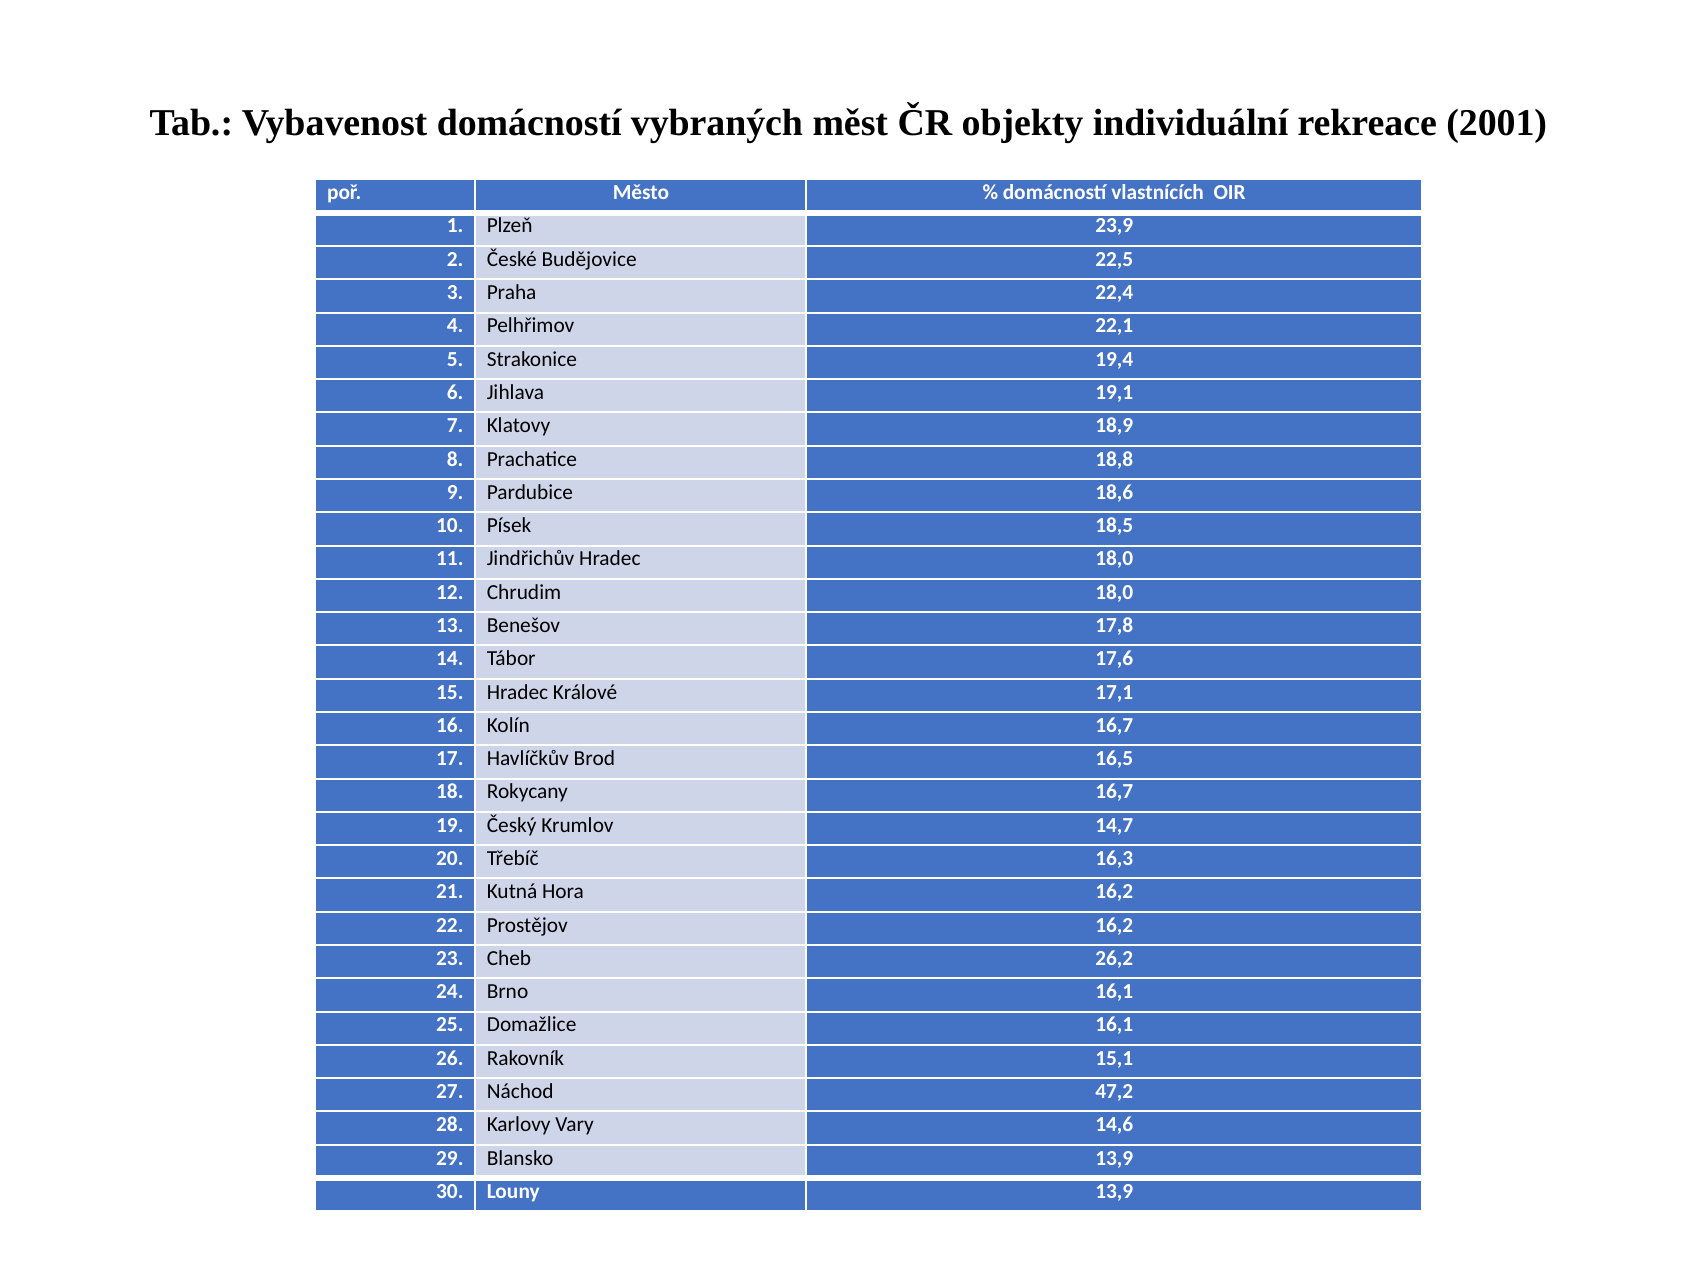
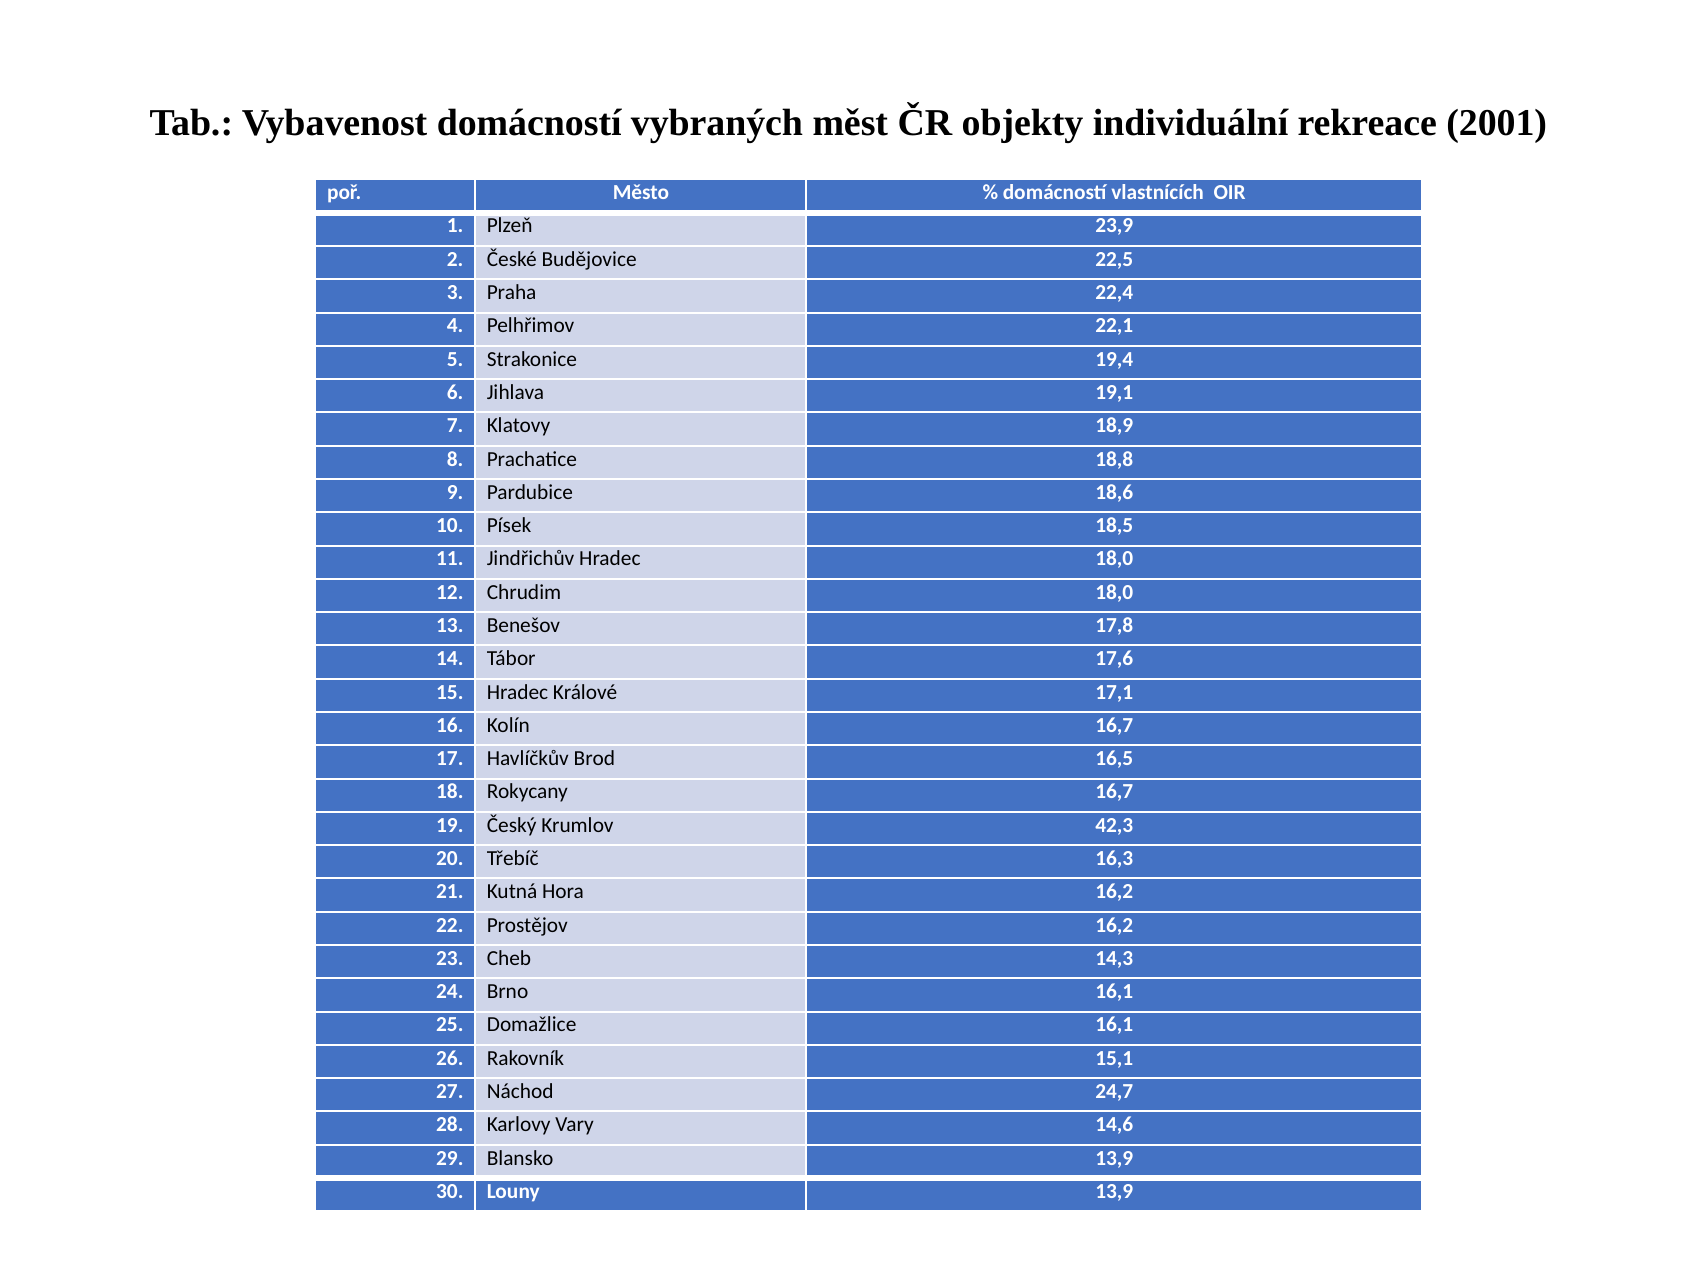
14,7: 14,7 -> 42,3
26,2: 26,2 -> 14,3
47,2: 47,2 -> 24,7
